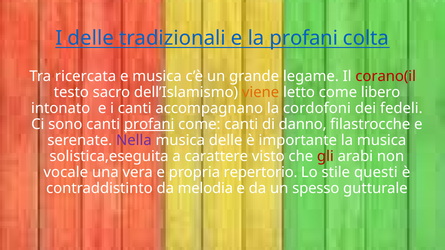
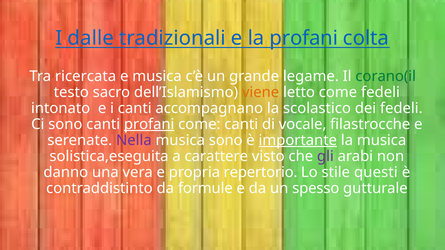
I delle: delle -> dalle
corano(il colour: red -> green
come libero: libero -> fedeli
cordofoni: cordofoni -> scolastico
danno: danno -> vocale
musica delle: delle -> sono
importante underline: none -> present
gli colour: red -> purple
vocale: vocale -> danno
melodia: melodia -> formule
